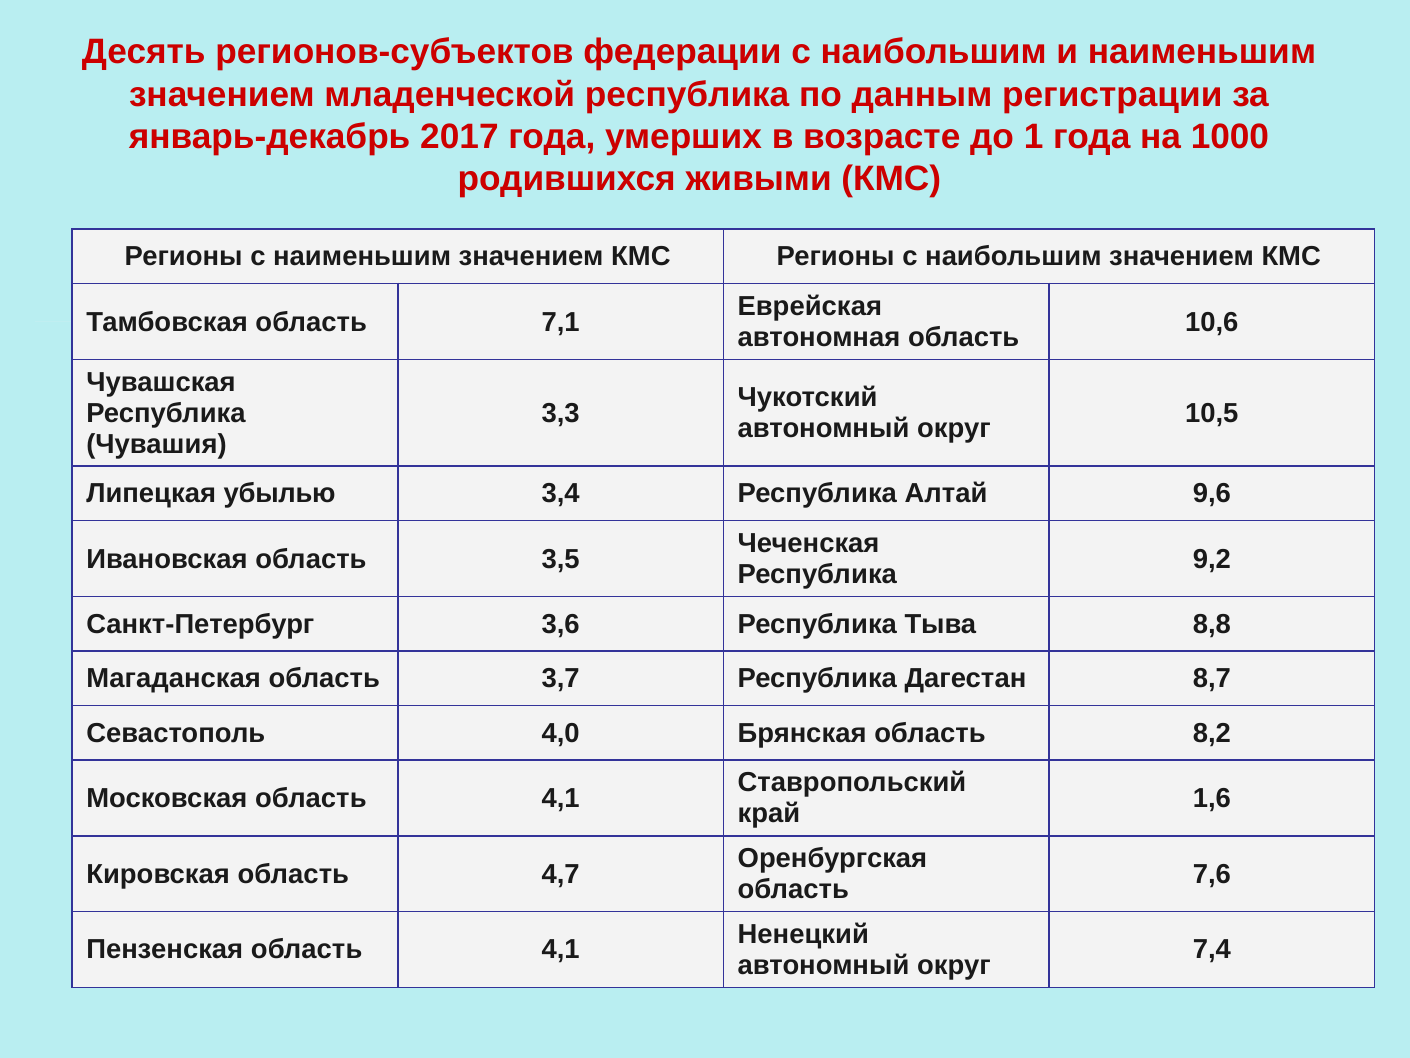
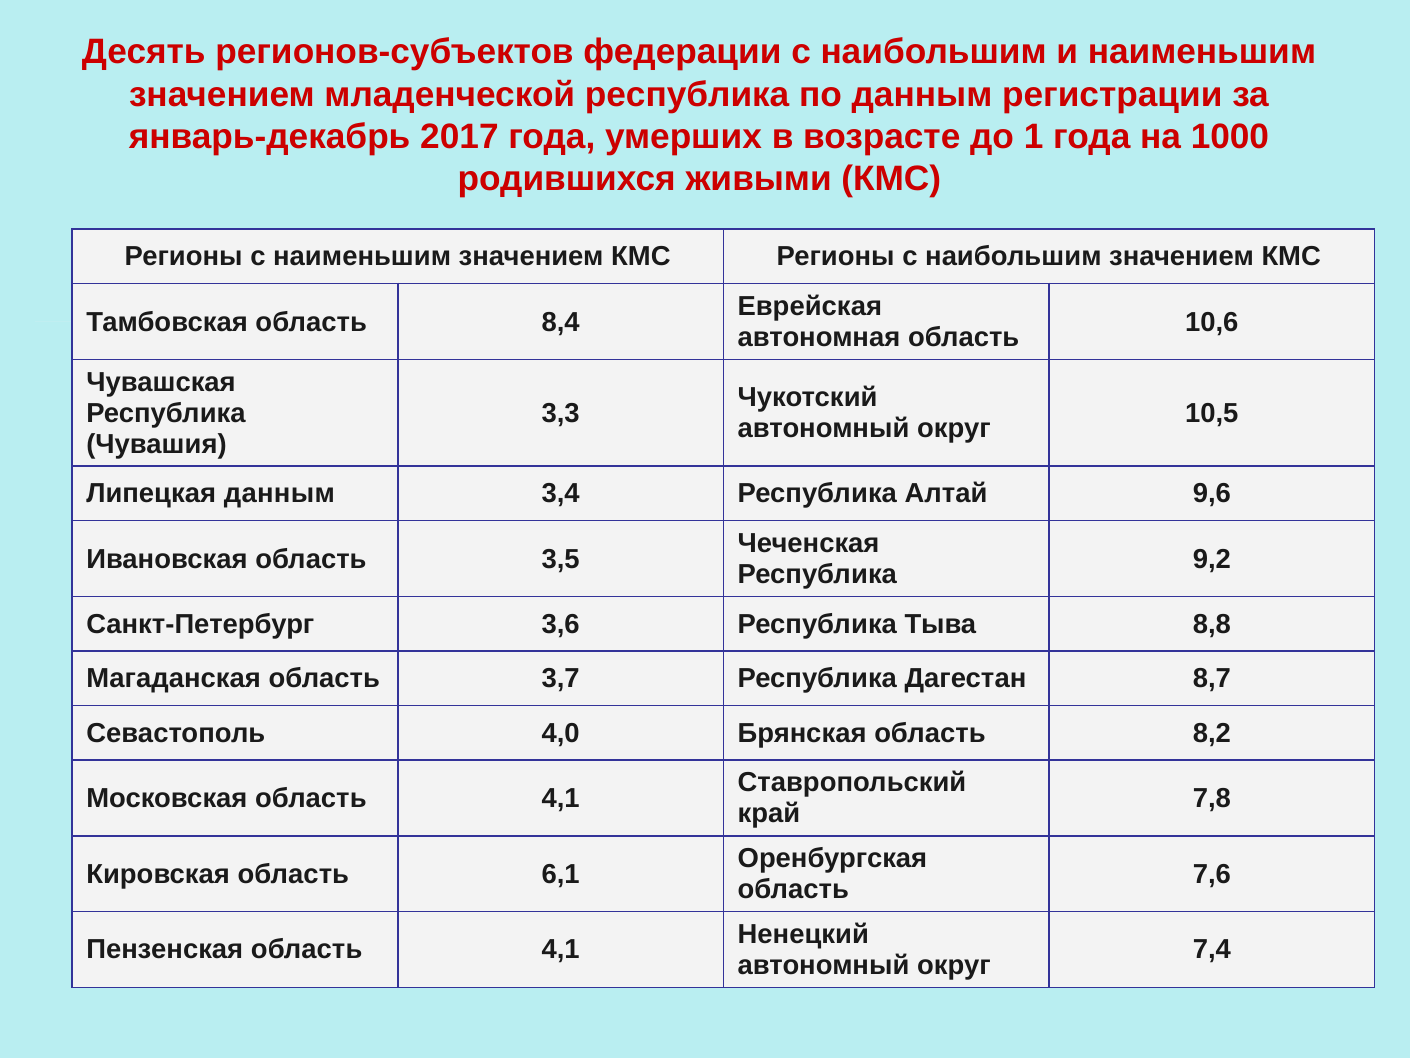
7,1: 7,1 -> 8,4
Липецкая убылью: убылью -> данным
1,6: 1,6 -> 7,8
4,7: 4,7 -> 6,1
